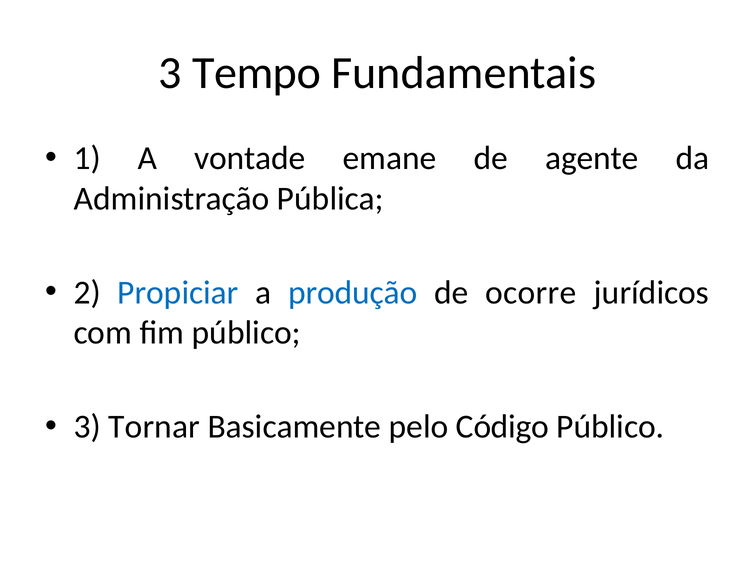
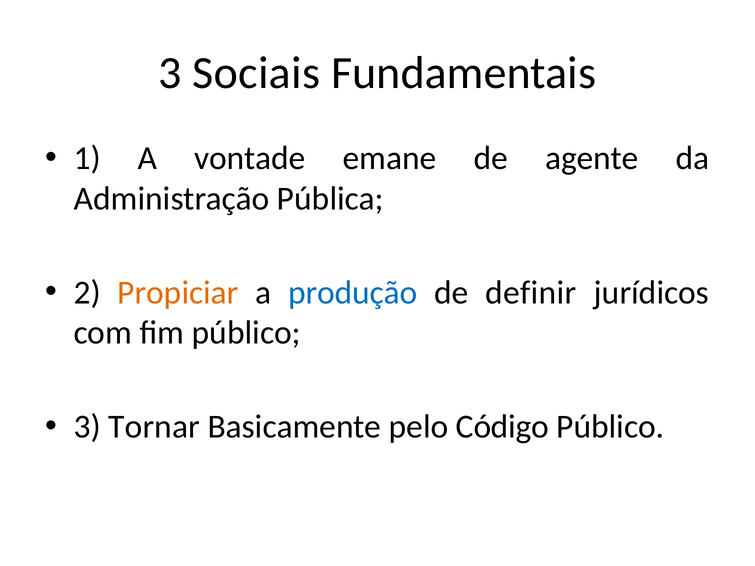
Tempo: Tempo -> Sociais
Propiciar colour: blue -> orange
ocorre: ocorre -> definir
